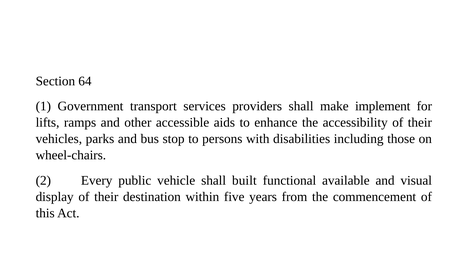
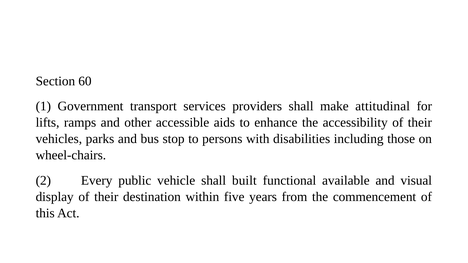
64: 64 -> 60
implement: implement -> attitudinal
